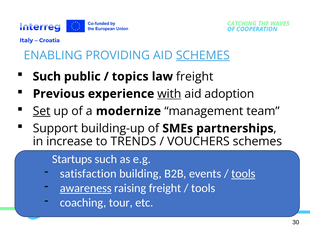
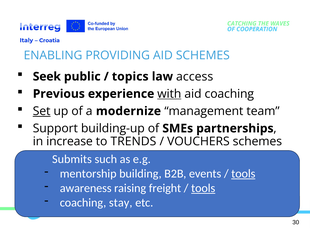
SCHEMES at (203, 56) underline: present -> none
Such at (47, 77): Such -> Seek
law freight: freight -> access
aid adoption: adoption -> coaching
Startups: Startups -> Submits
satisfaction: satisfaction -> mentorship
awareness underline: present -> none
tools at (203, 189) underline: none -> present
tour: tour -> stay
